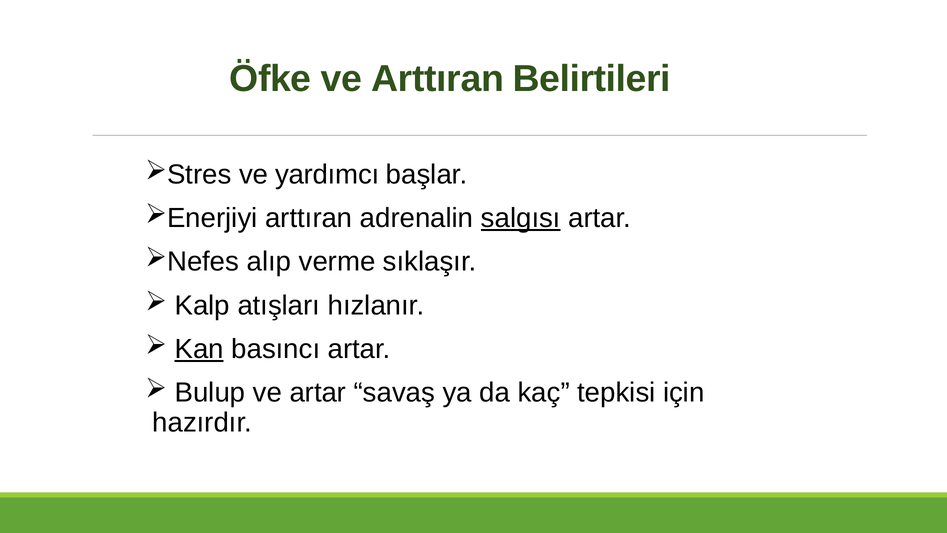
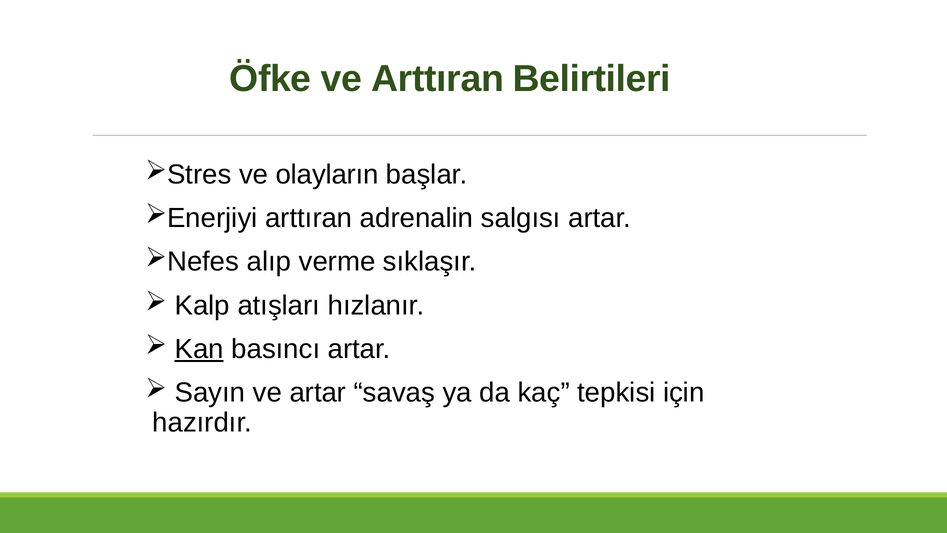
yardımcı: yardımcı -> olayların
salgısı underline: present -> none
Bulup: Bulup -> Sayın
